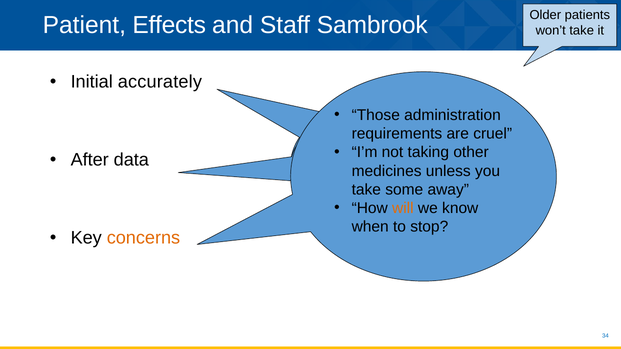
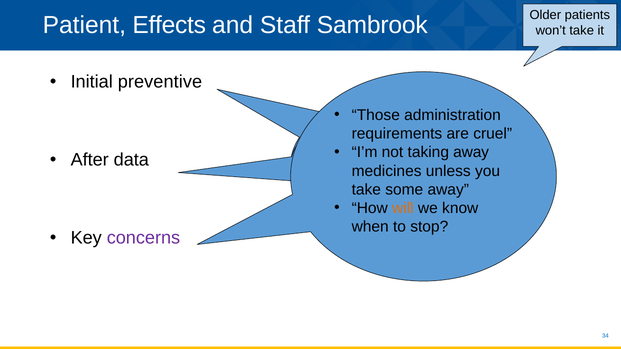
accurately: accurately -> preventive
other at (471, 152): other -> away
concerns colour: orange -> purple
